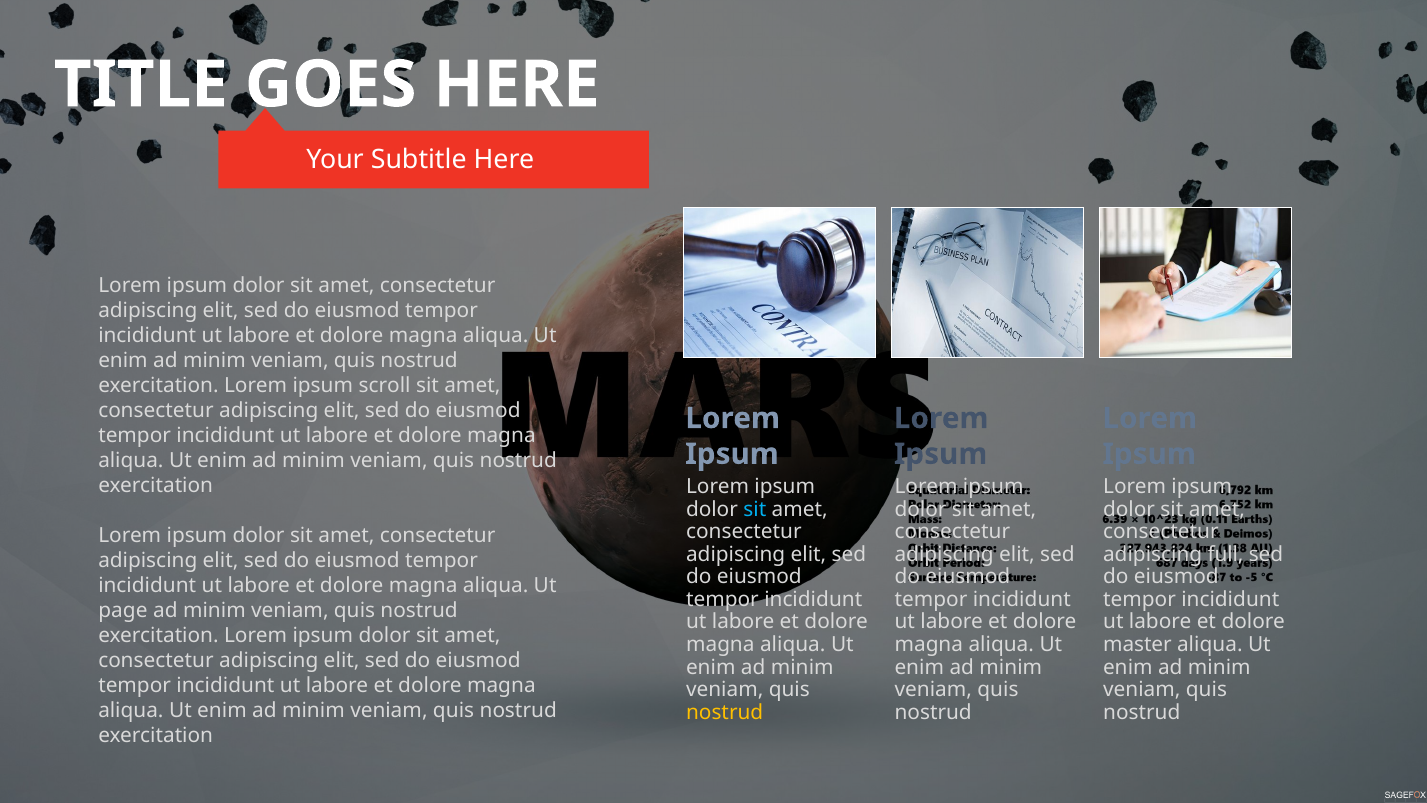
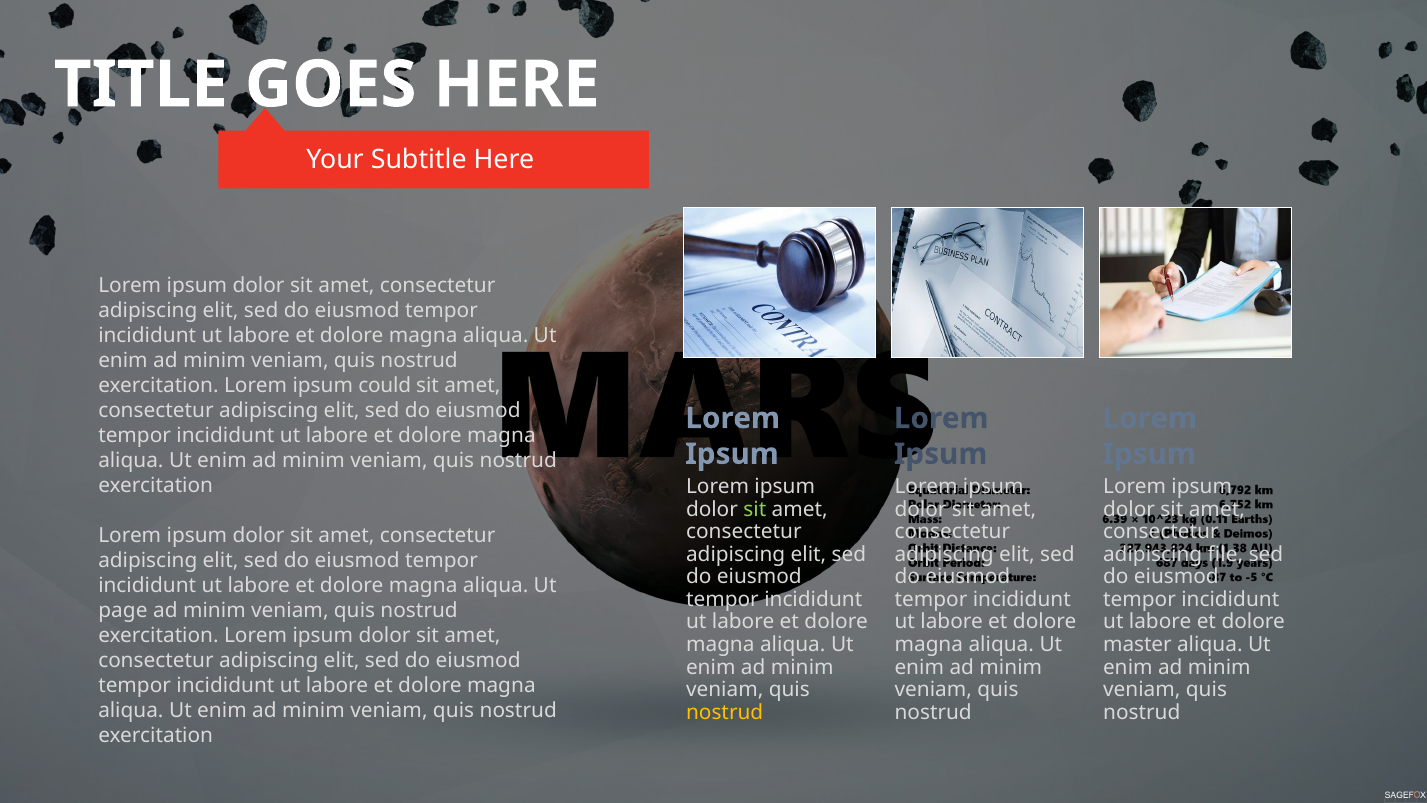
scroll: scroll -> could
sit at (755, 509) colour: light blue -> light green
full: full -> file
